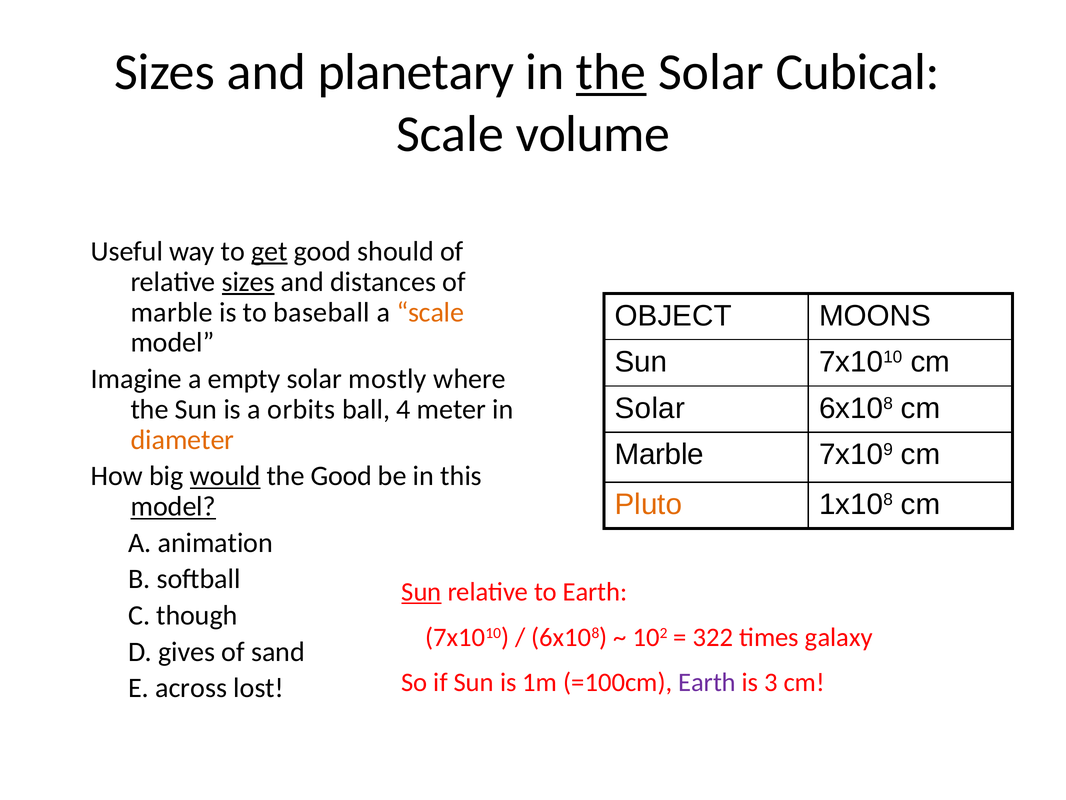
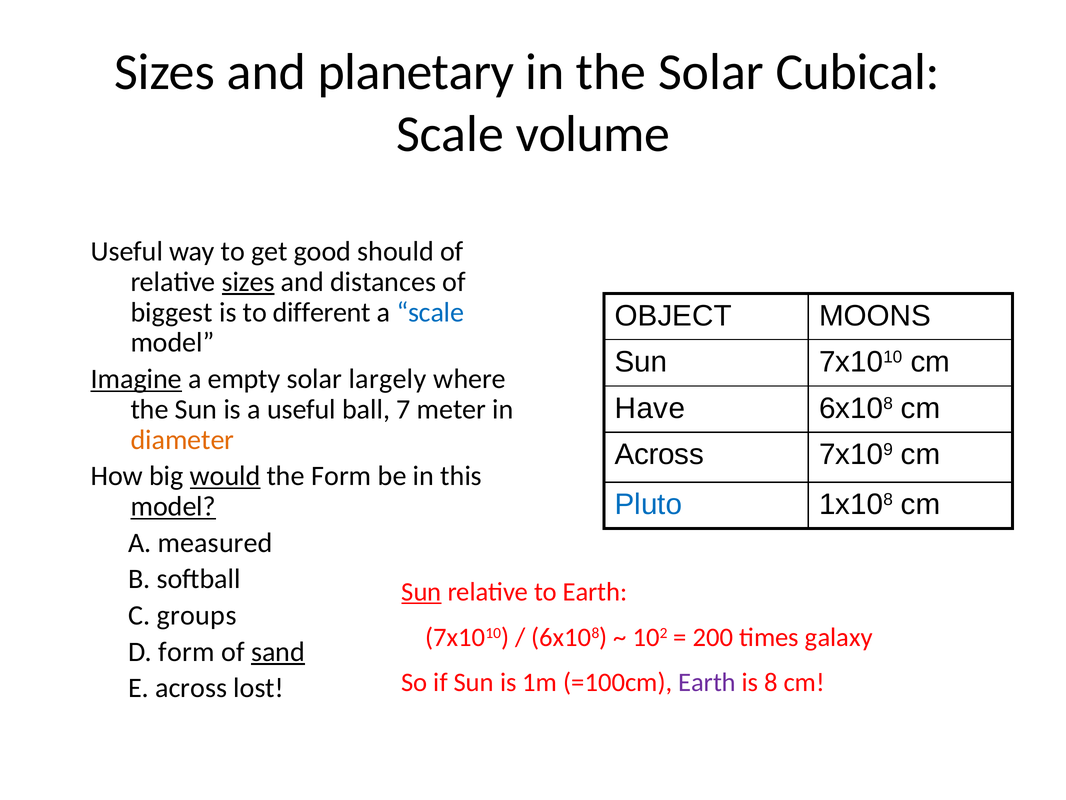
the at (611, 72) underline: present -> none
get underline: present -> none
marble at (172, 312): marble -> biggest
baseball: baseball -> different
scale at (430, 312) colour: orange -> blue
Imagine underline: none -> present
mostly: mostly -> largely
Solar at (650, 408): Solar -> Have
a orbits: orbits -> useful
4: 4 -> 7
Marble at (659, 454): Marble -> Across
the Good: Good -> Form
Pluto colour: orange -> blue
animation: animation -> measured
though: though -> groups
322: 322 -> 200
D gives: gives -> form
sand underline: none -> present
3: 3 -> 8
